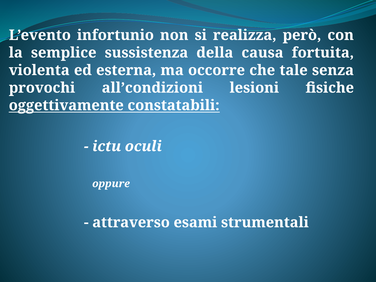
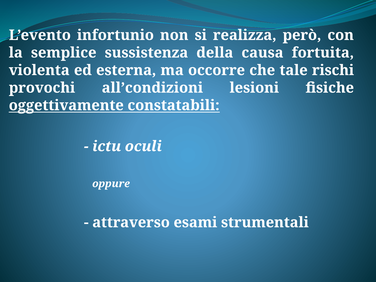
senza: senza -> rischi
